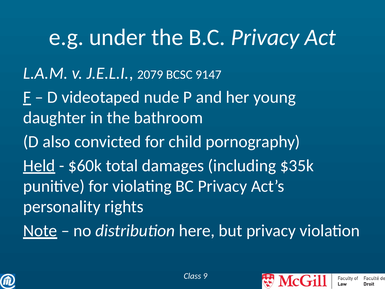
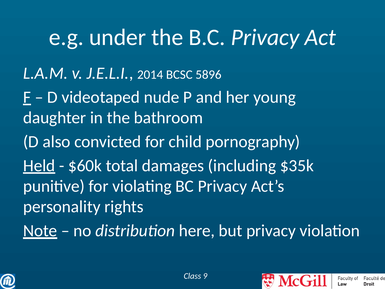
2079: 2079 -> 2014
9147: 9147 -> 5896
